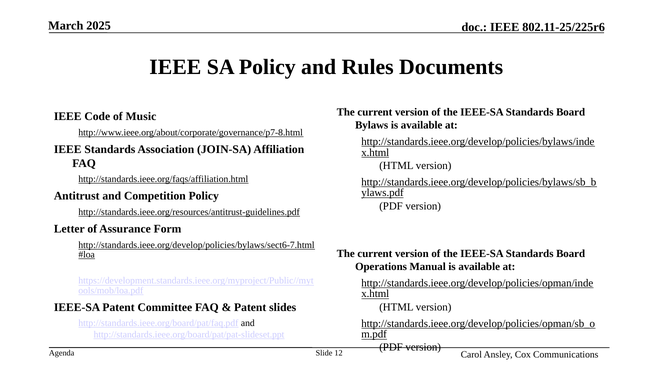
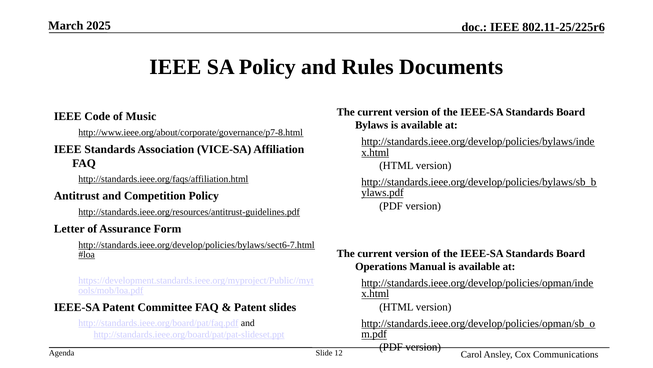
JOIN-SA: JOIN-SA -> VICE-SA
